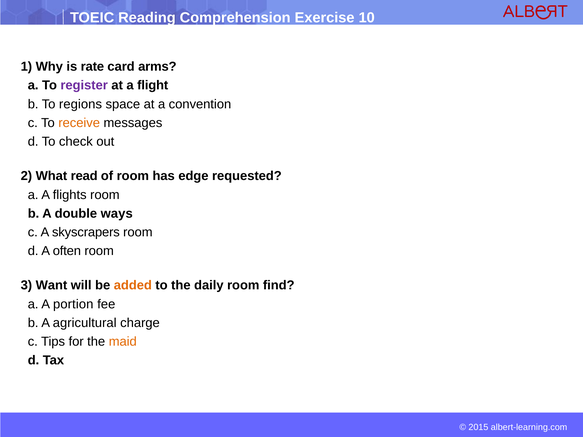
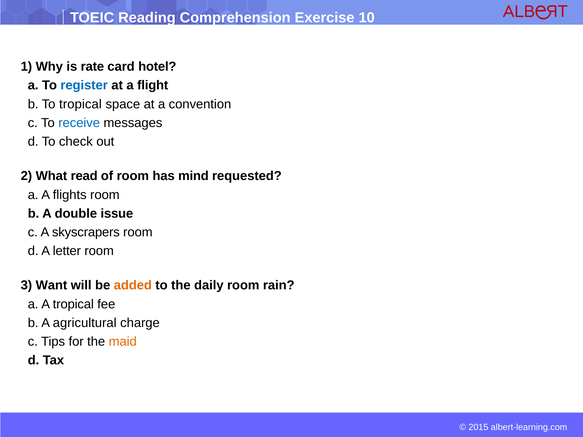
arms: arms -> hotel
register colour: purple -> blue
To regions: regions -> tropical
receive colour: orange -> blue
edge: edge -> mind
ways: ways -> issue
often: often -> letter
find: find -> rain
A portion: portion -> tropical
